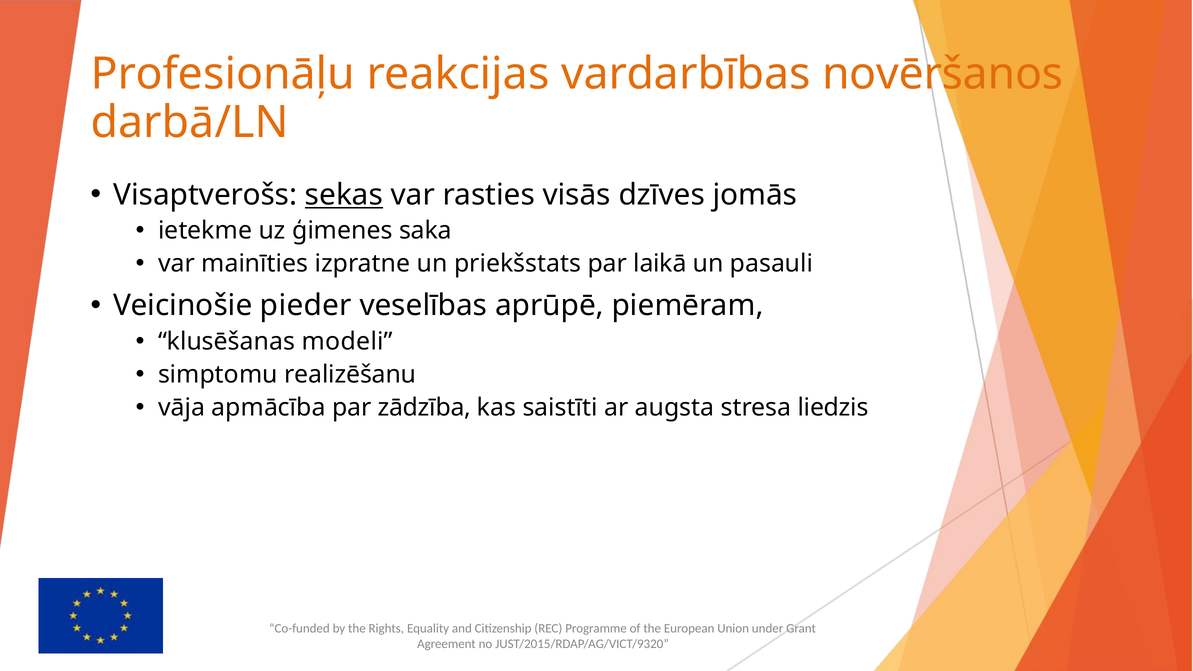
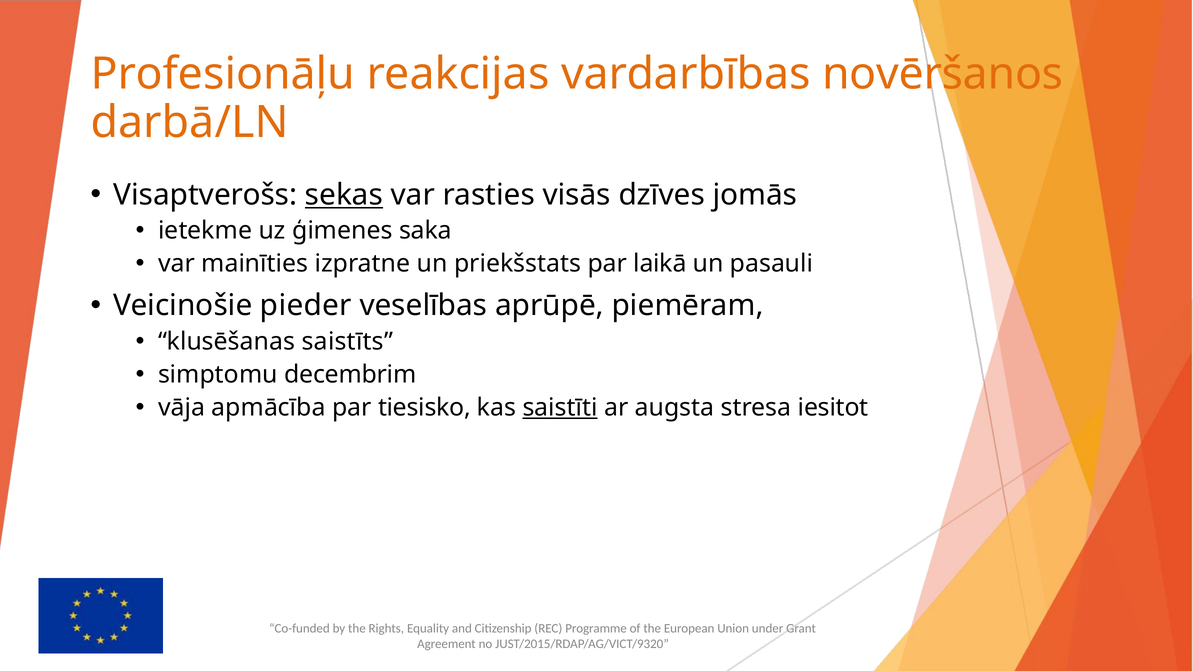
modeli: modeli -> saistīts
realizēšanu: realizēšanu -> decembrim
zādzība: zādzība -> tiesisko
saistīti underline: none -> present
liedzis: liedzis -> iesitot
